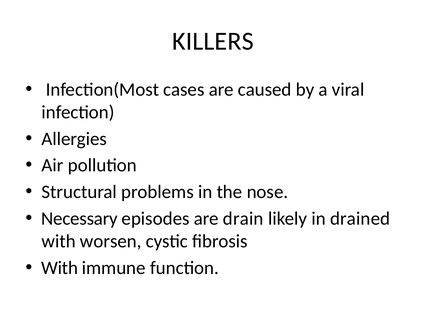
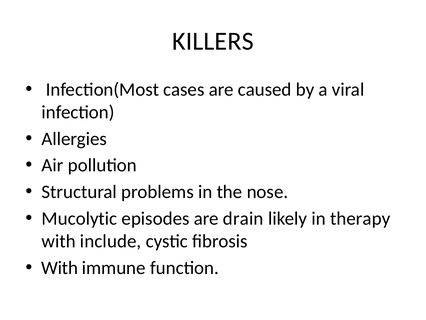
Necessary: Necessary -> Mucolytic
drained: drained -> therapy
worsen: worsen -> include
